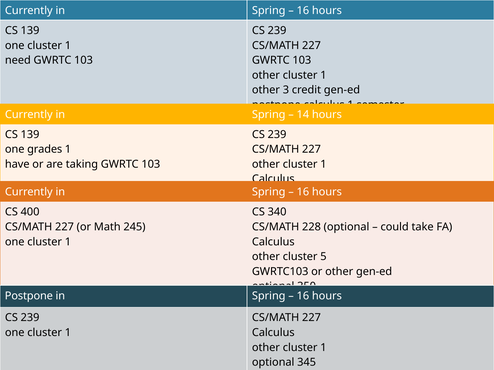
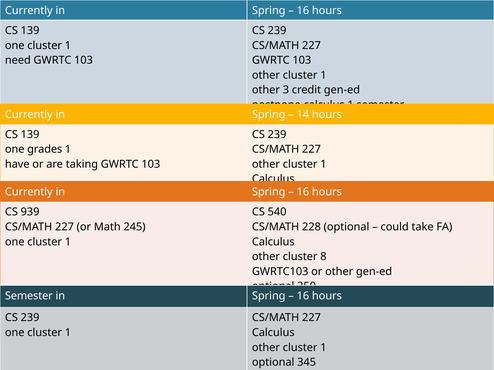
400: 400 -> 939
340: 340 -> 540
5: 5 -> 8
Postpone at (29, 296): Postpone -> Semester
